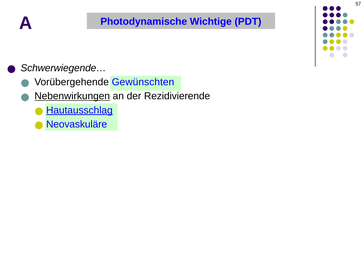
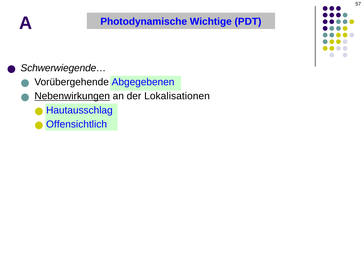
Gewünschten: Gewünschten -> Abgegebenen
Rezidivierende: Rezidivierende -> Lokalisationen
Hautausschlag underline: present -> none
Neovaskuläre: Neovaskuläre -> Offensichtlich
